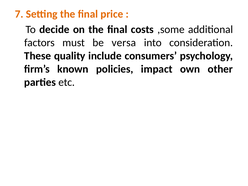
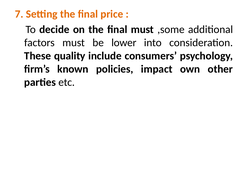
final costs: costs -> must
versa: versa -> lower
